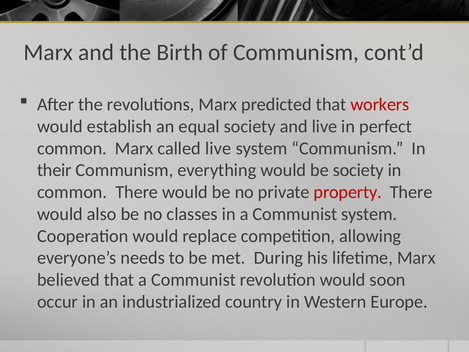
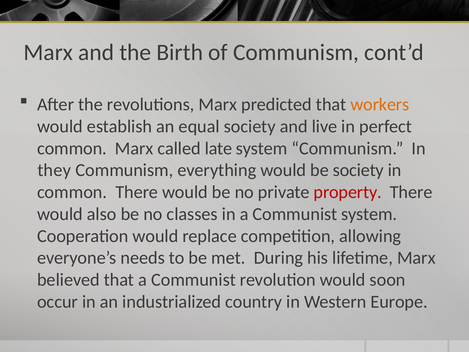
workers colour: red -> orange
called live: live -> late
their: their -> they
